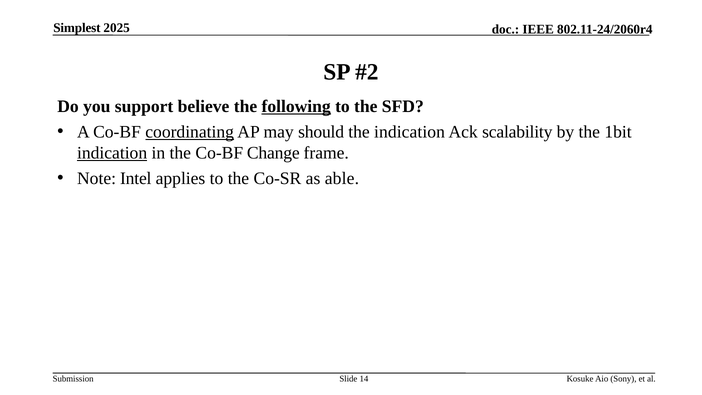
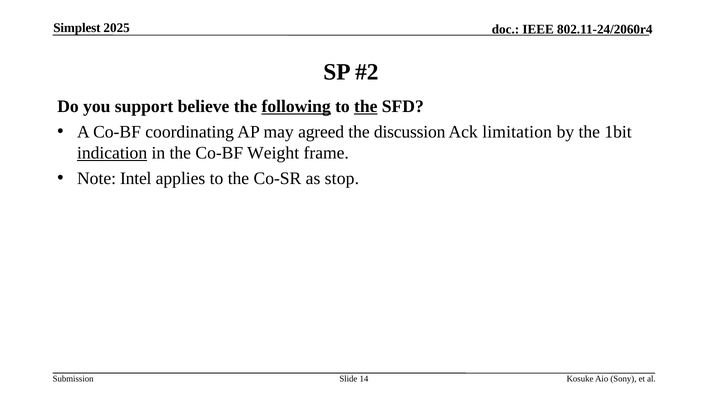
the at (366, 107) underline: none -> present
coordinating underline: present -> none
should: should -> agreed
the indication: indication -> discussion
scalability: scalability -> limitation
Change: Change -> Weight
able: able -> stop
